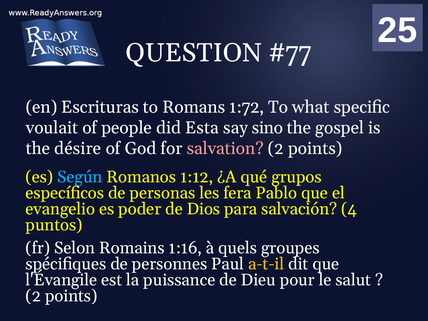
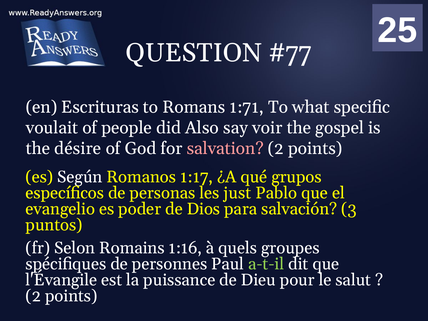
1:72: 1:72 -> 1:71
Esta: Esta -> Also
sino: sino -> voir
Según colour: light blue -> white
1:12: 1:12 -> 1:17
fera: fera -> just
4: 4 -> 3
a-t-il colour: yellow -> light green
